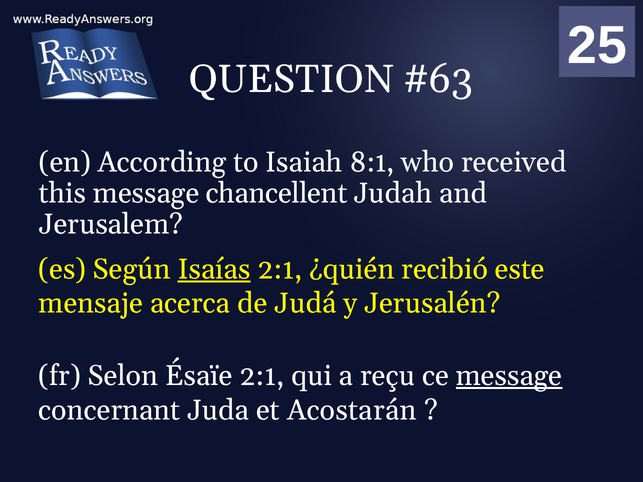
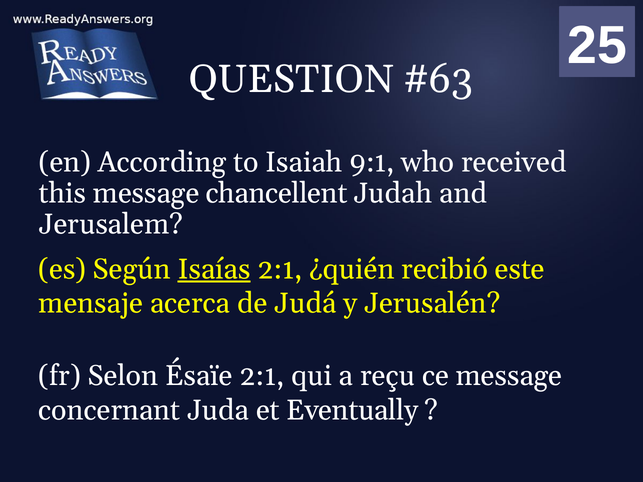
8:1: 8:1 -> 9:1
message at (509, 376) underline: present -> none
Acostarán: Acostarán -> Eventually
